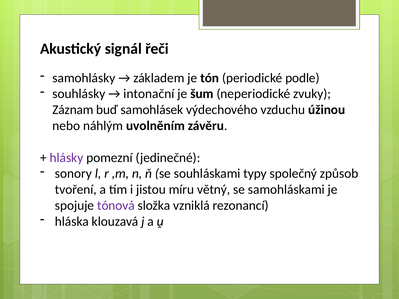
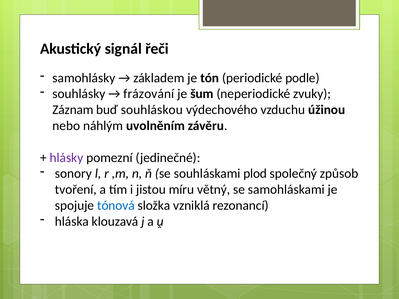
intonační: intonační -> frázování
samohlásek: samohlásek -> souhláskou
typy: typy -> plod
tónová colour: purple -> blue
